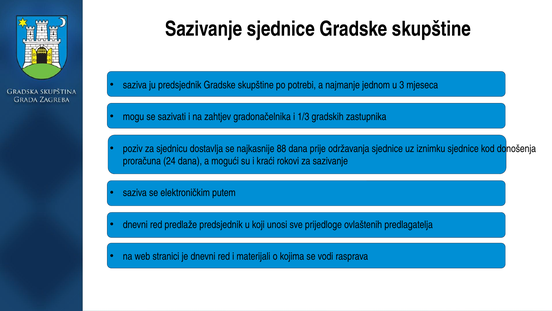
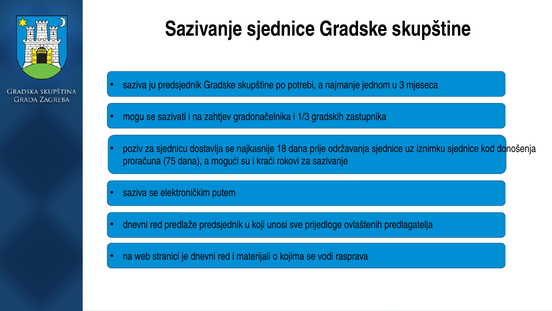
88: 88 -> 18
24: 24 -> 75
